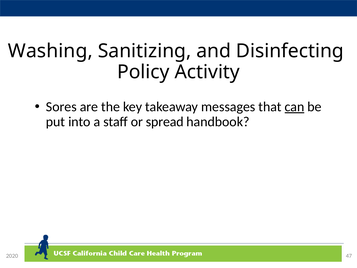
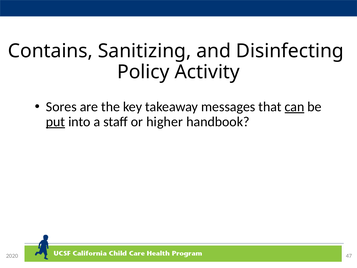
Washing: Washing -> Contains
put underline: none -> present
spread: spread -> higher
